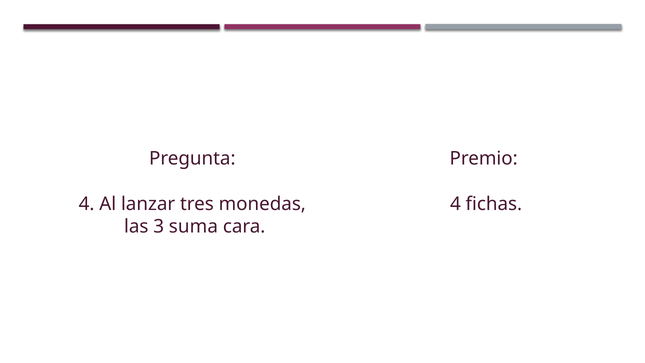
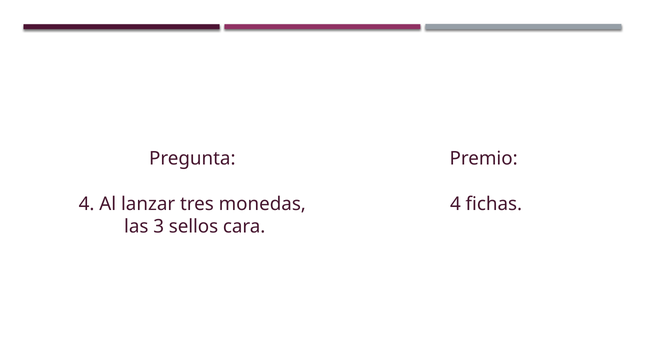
suma: suma -> sellos
